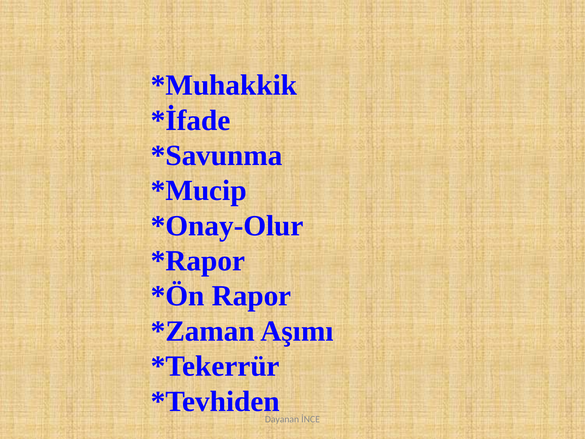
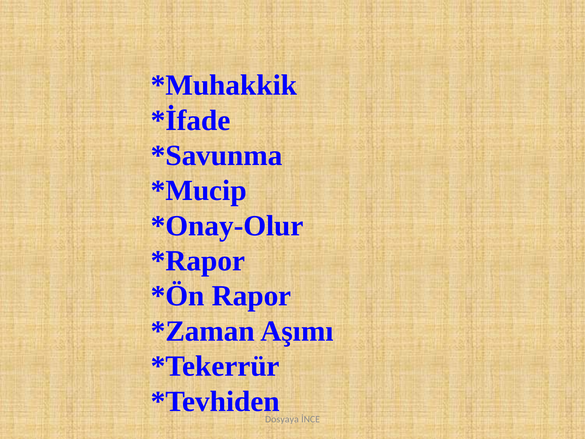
Dayanan: Dayanan -> Dosyaya
